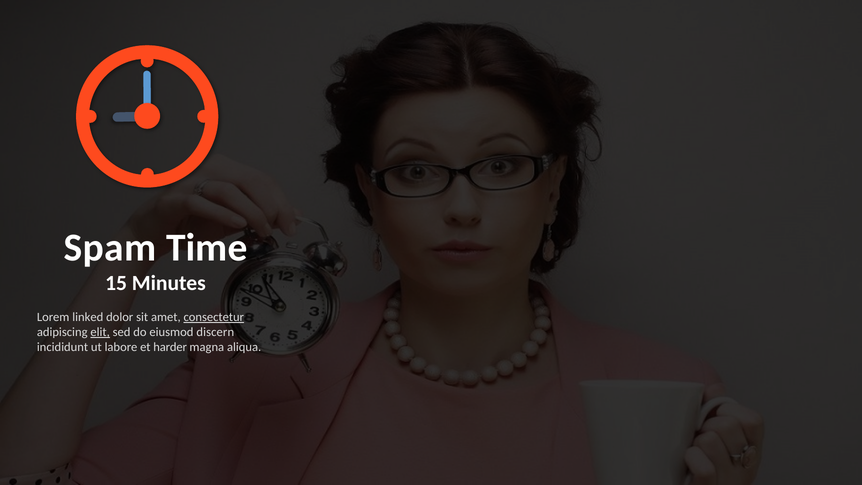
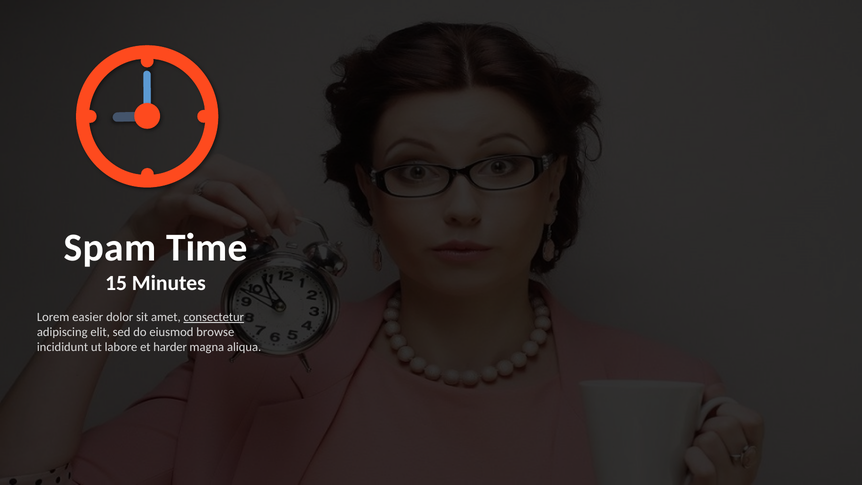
linked: linked -> easier
elit underline: present -> none
discern: discern -> browse
